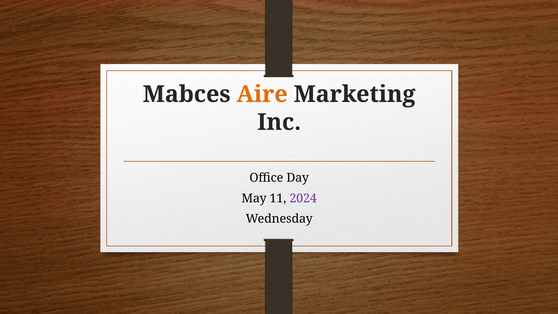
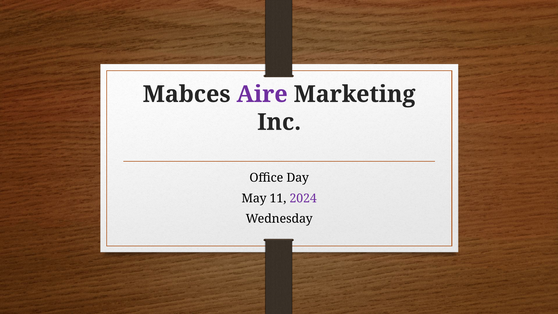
Aire colour: orange -> purple
